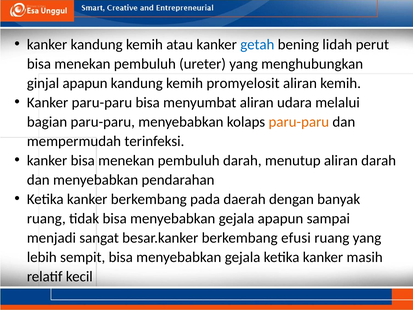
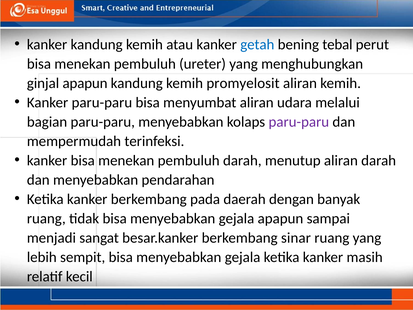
lidah: lidah -> tebal
paru-paru at (299, 122) colour: orange -> purple
efusi: efusi -> sinar
